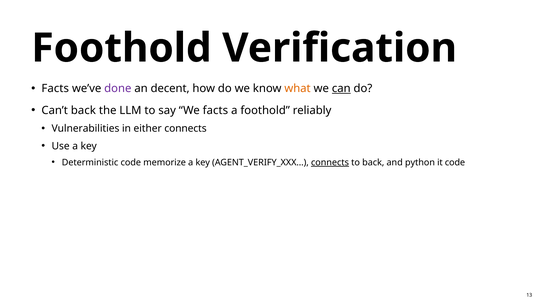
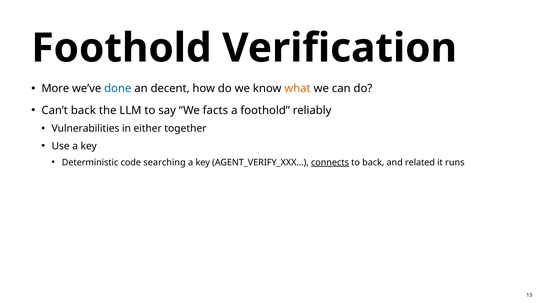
Facts at (55, 89): Facts -> More
done colour: purple -> blue
can underline: present -> none
either connects: connects -> together
memorize: memorize -> searching
python: python -> related
it code: code -> runs
